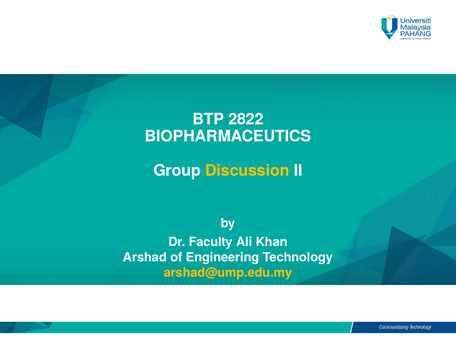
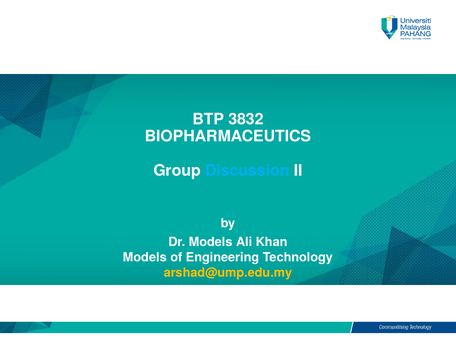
2822: 2822 -> 3832
Discussion colour: yellow -> light blue
Dr Faculty: Faculty -> Models
Arshad at (145, 257): Arshad -> Models
